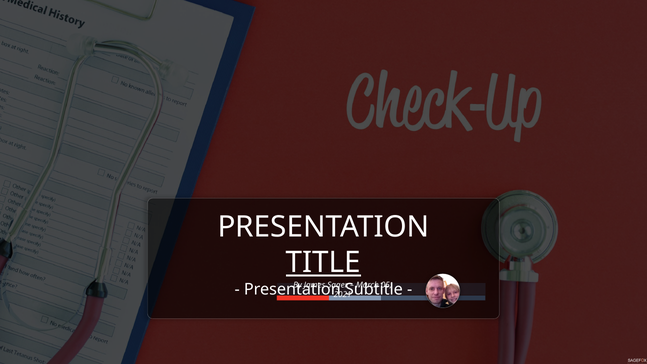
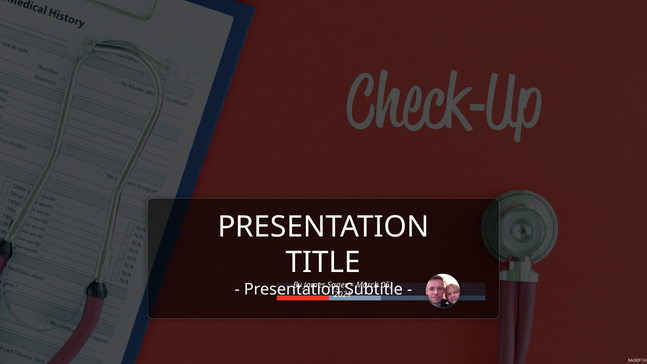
TITLE underline: present -> none
